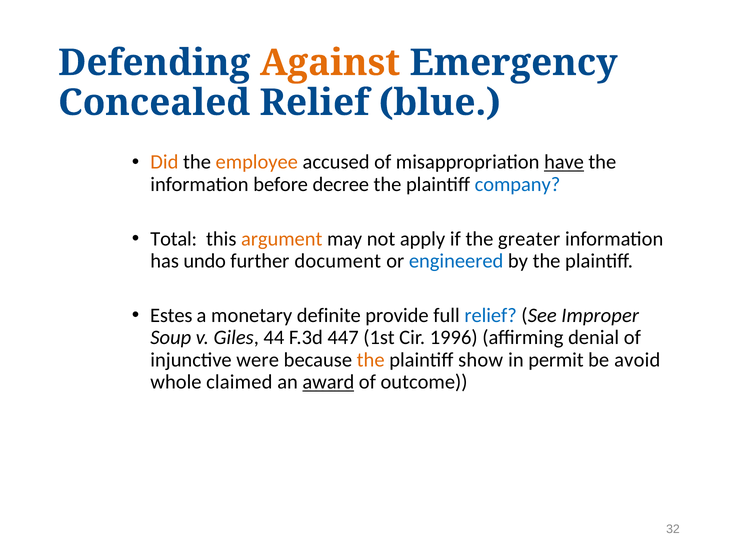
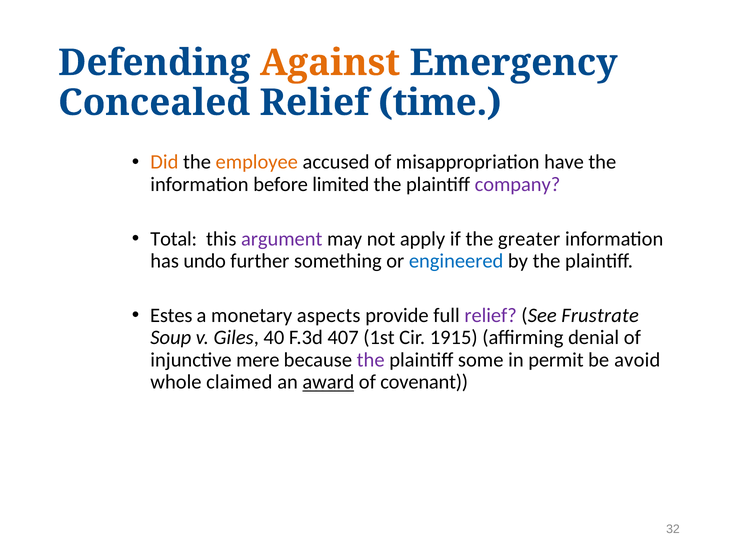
blue: blue -> time
have underline: present -> none
decree: decree -> limited
company colour: blue -> purple
argument colour: orange -> purple
document: document -> something
definite: definite -> aspects
relief at (491, 315) colour: blue -> purple
Improper: Improper -> Frustrate
44: 44 -> 40
447: 447 -> 407
1996: 1996 -> 1915
were: were -> mere
the at (371, 360) colour: orange -> purple
show: show -> some
outcome: outcome -> covenant
